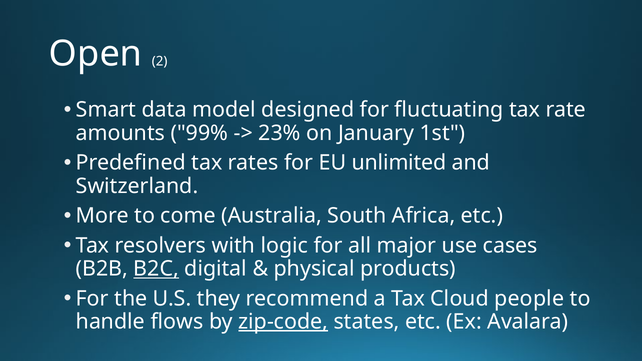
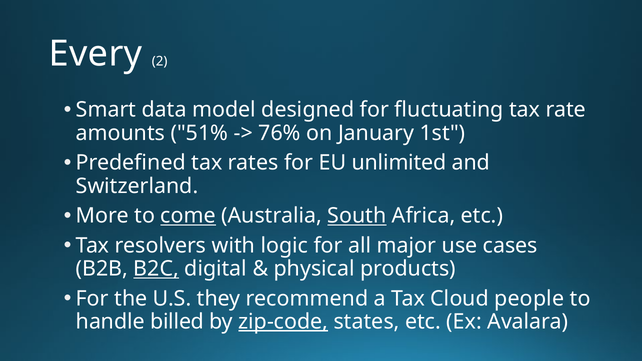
Open: Open -> Every
99%: 99% -> 51%
23%: 23% -> 76%
come underline: none -> present
South underline: none -> present
flows: flows -> billed
